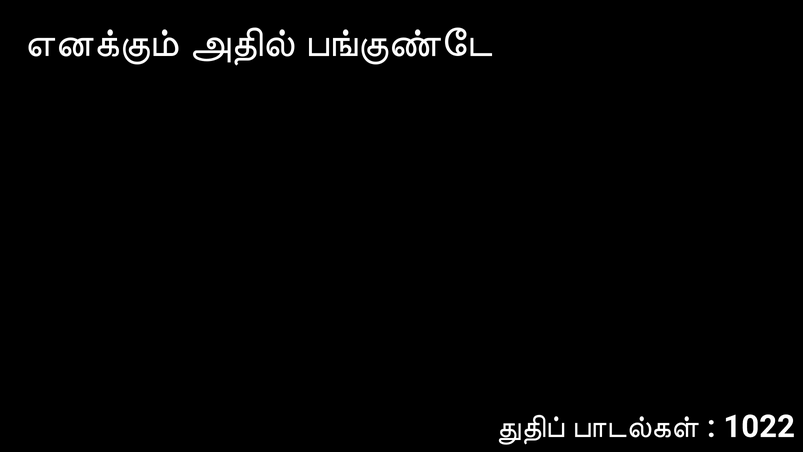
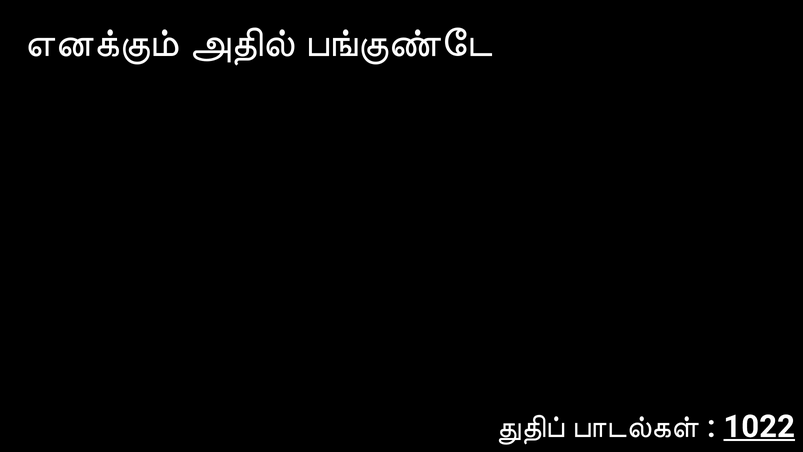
1022 underline: none -> present
